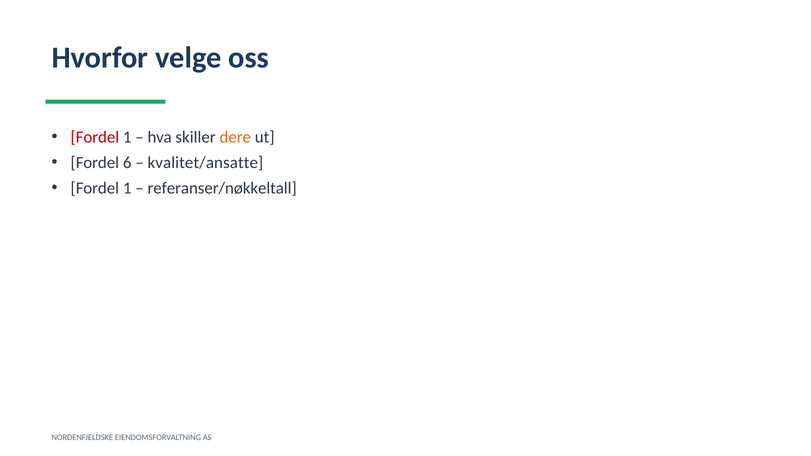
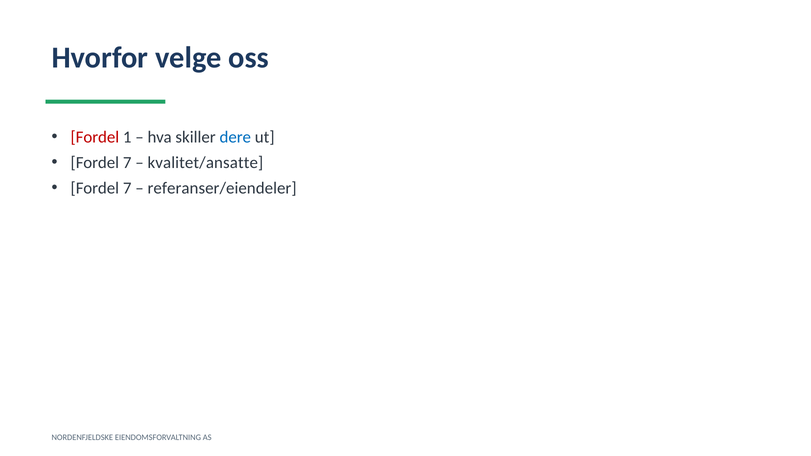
dere colour: orange -> blue
6 at (127, 163): 6 -> 7
1 at (127, 188): 1 -> 7
referanser/nøkkeltall: referanser/nøkkeltall -> referanser/eiendeler
